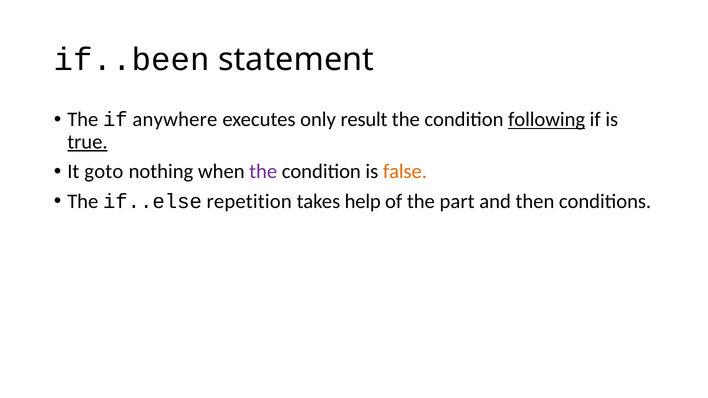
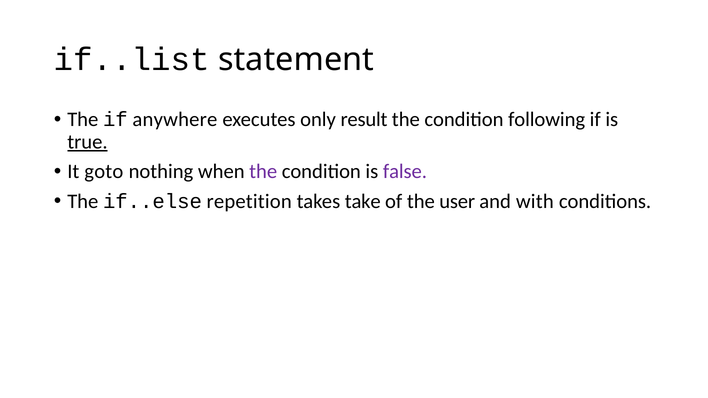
if..been: if..been -> if..list
following underline: present -> none
false colour: orange -> purple
help: help -> take
part: part -> user
then: then -> with
